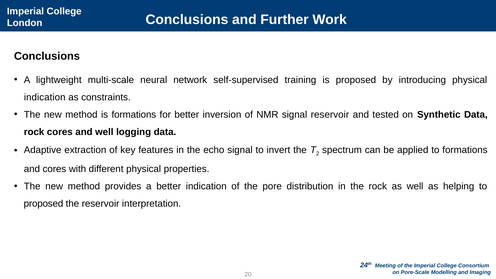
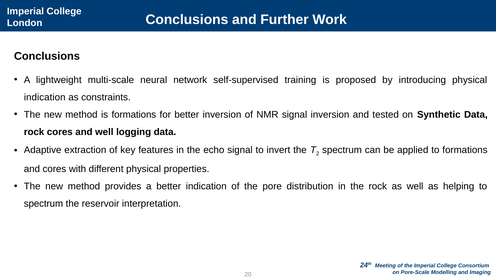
signal reservoir: reservoir -> inversion
proposed at (43, 204): proposed -> spectrum
